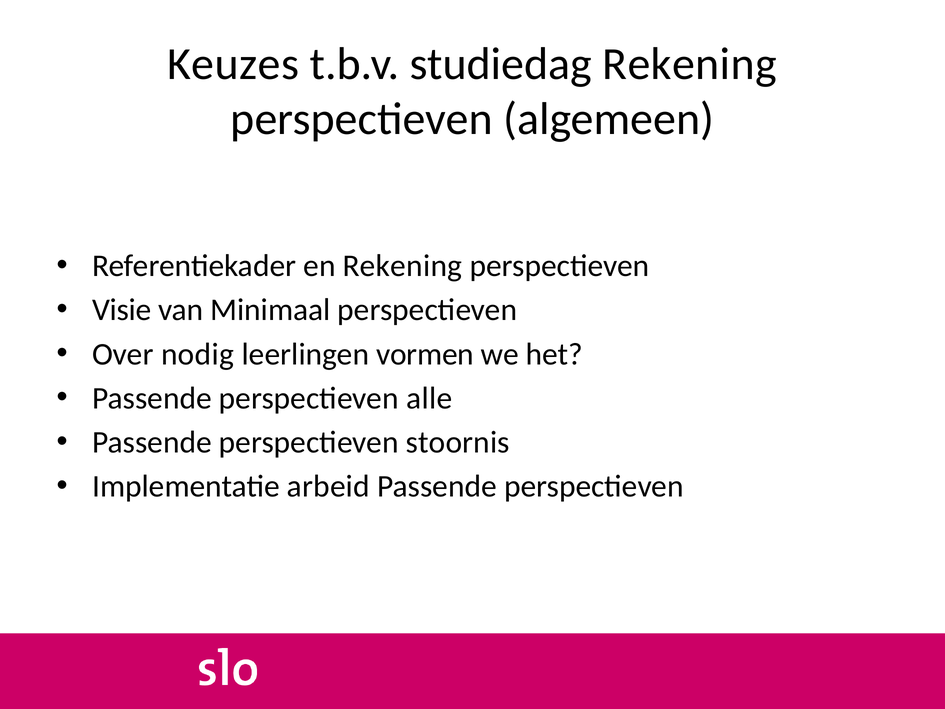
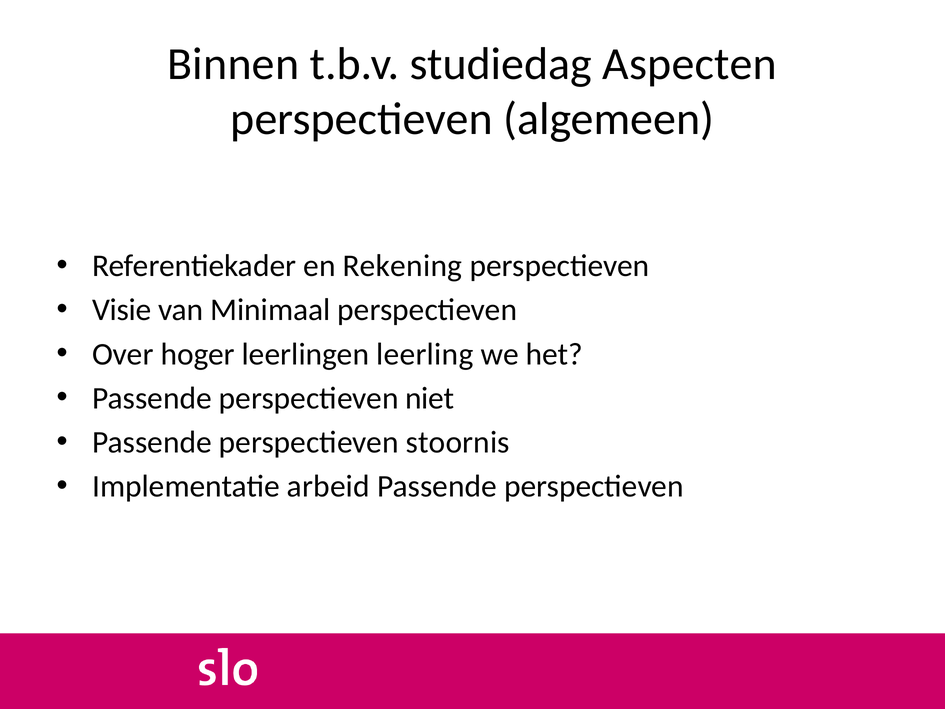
Keuzes: Keuzes -> Binnen
studiedag Rekening: Rekening -> Aspecten
nodig: nodig -> hoger
vormen: vormen -> leerling
alle: alle -> niet
